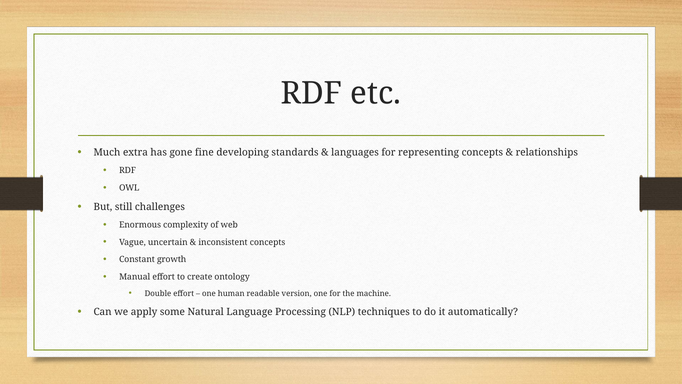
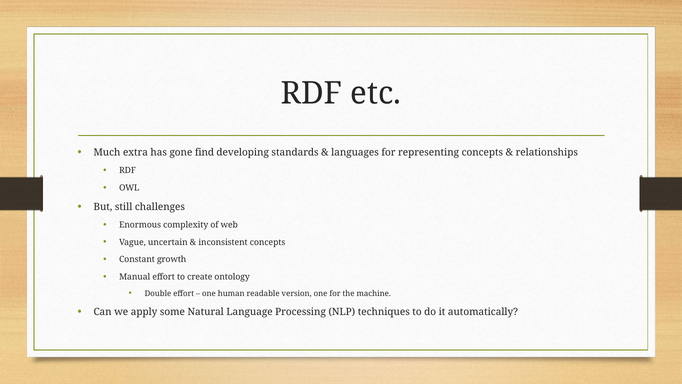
fine: fine -> find
